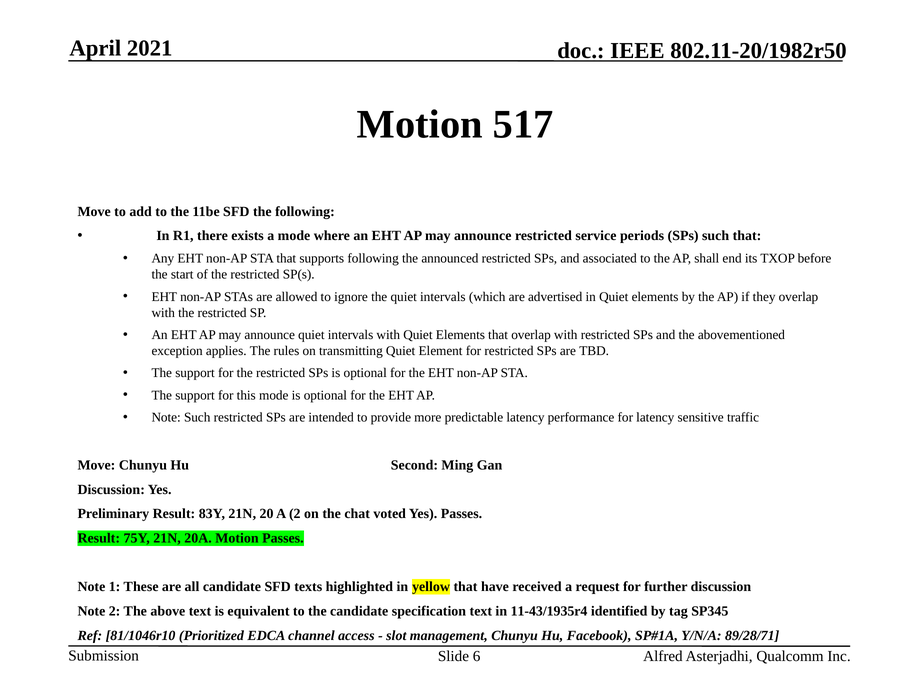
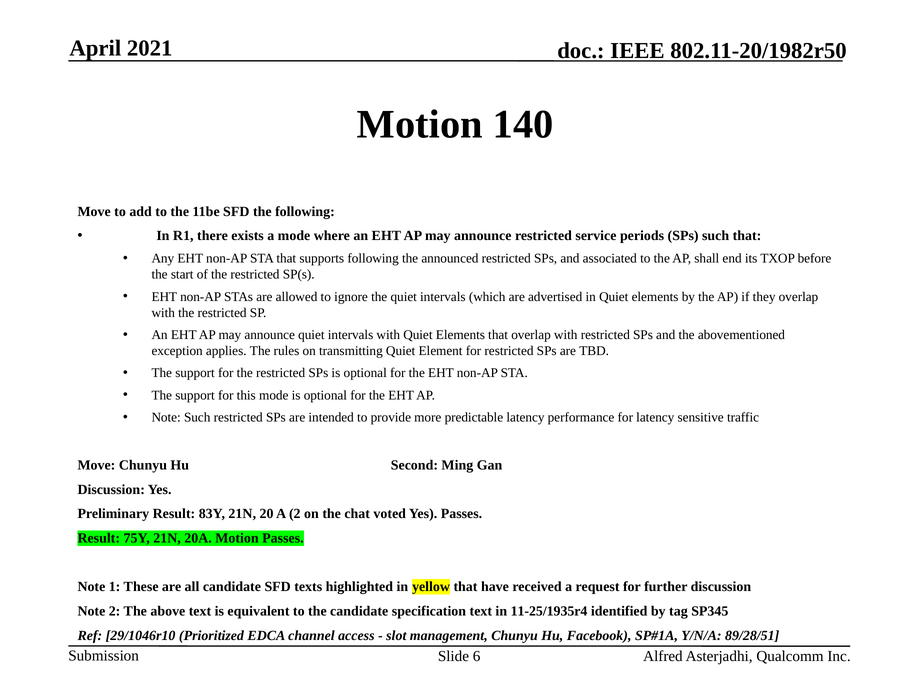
517: 517 -> 140
11-43/1935r4: 11-43/1935r4 -> 11-25/1935r4
81/1046r10: 81/1046r10 -> 29/1046r10
89/28/71: 89/28/71 -> 89/28/51
